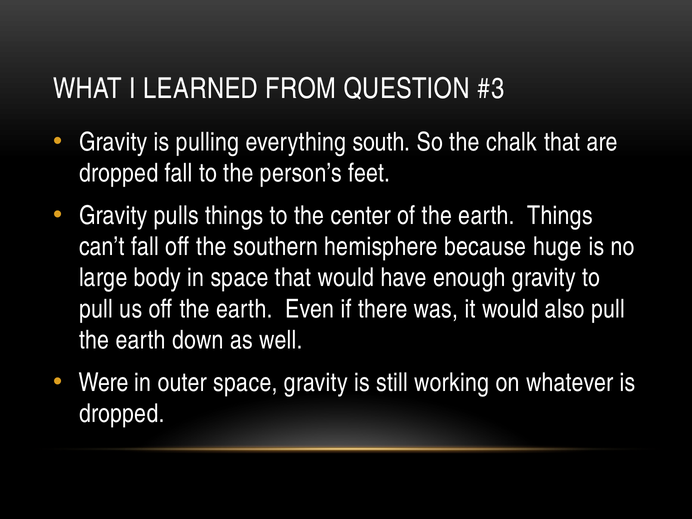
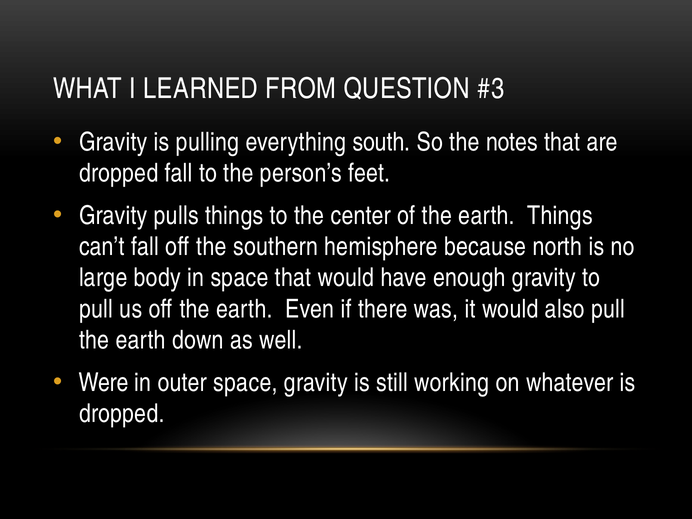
chalk: chalk -> notes
huge: huge -> north
